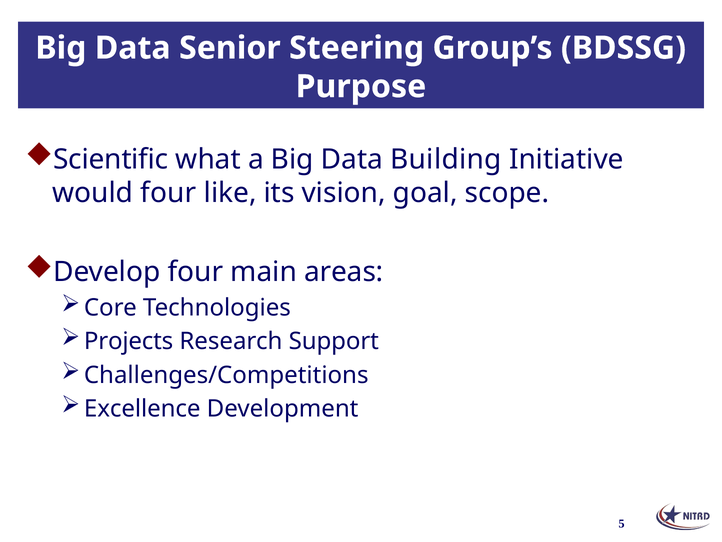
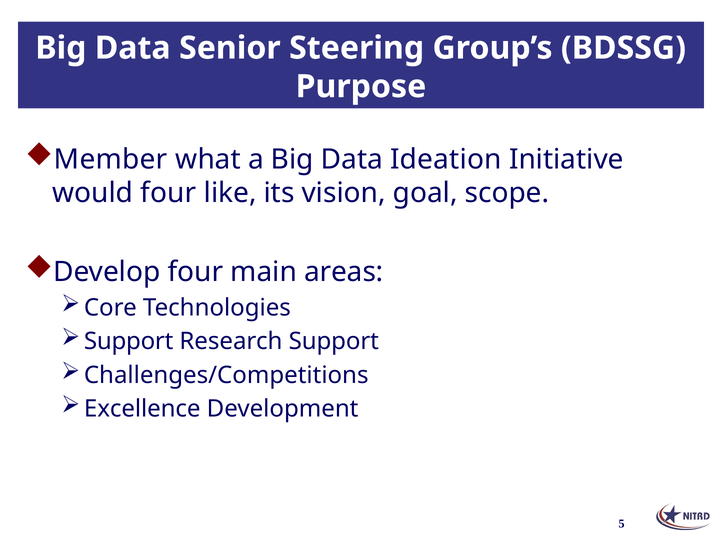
Scientific: Scientific -> Member
Building: Building -> Ideation
Projects at (129, 341): Projects -> Support
